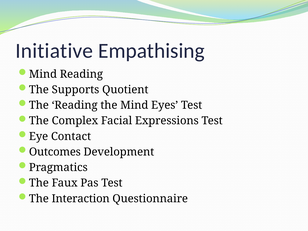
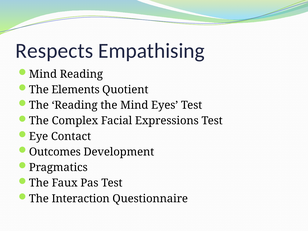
Initiative: Initiative -> Respects
Supports: Supports -> Elements
